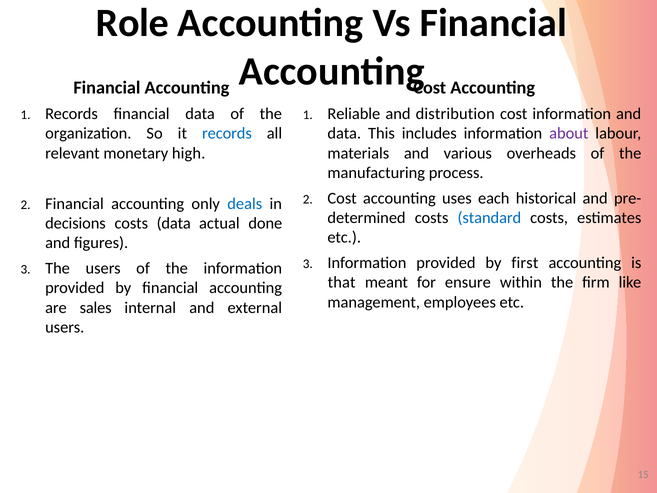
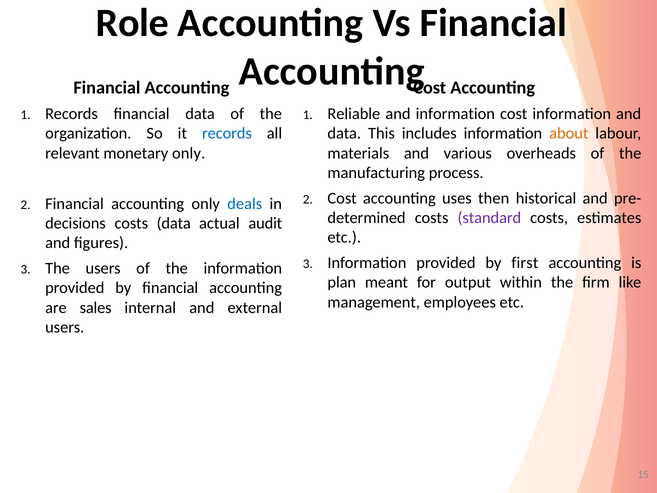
and distribution: distribution -> information
about colour: purple -> orange
monetary high: high -> only
each: each -> then
standard colour: blue -> purple
done: done -> audit
that: that -> plan
ensure: ensure -> output
